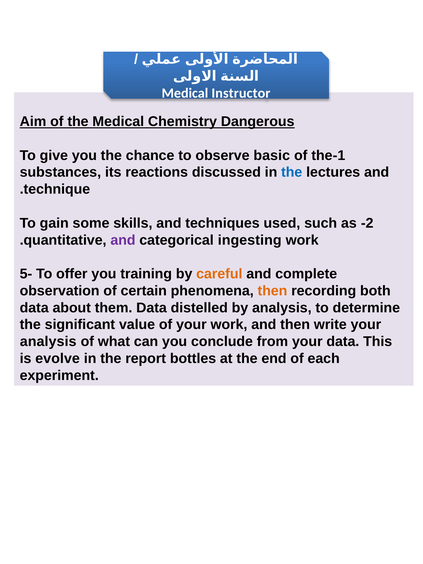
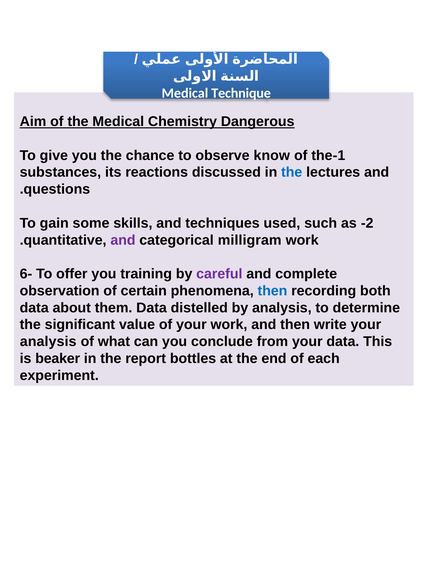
Instructor: Instructor -> Technique
basic: basic -> know
technique: technique -> questions
ingesting: ingesting -> milligram
5-: 5- -> 6-
careful colour: orange -> purple
then at (272, 291) colour: orange -> blue
evolve: evolve -> beaker
